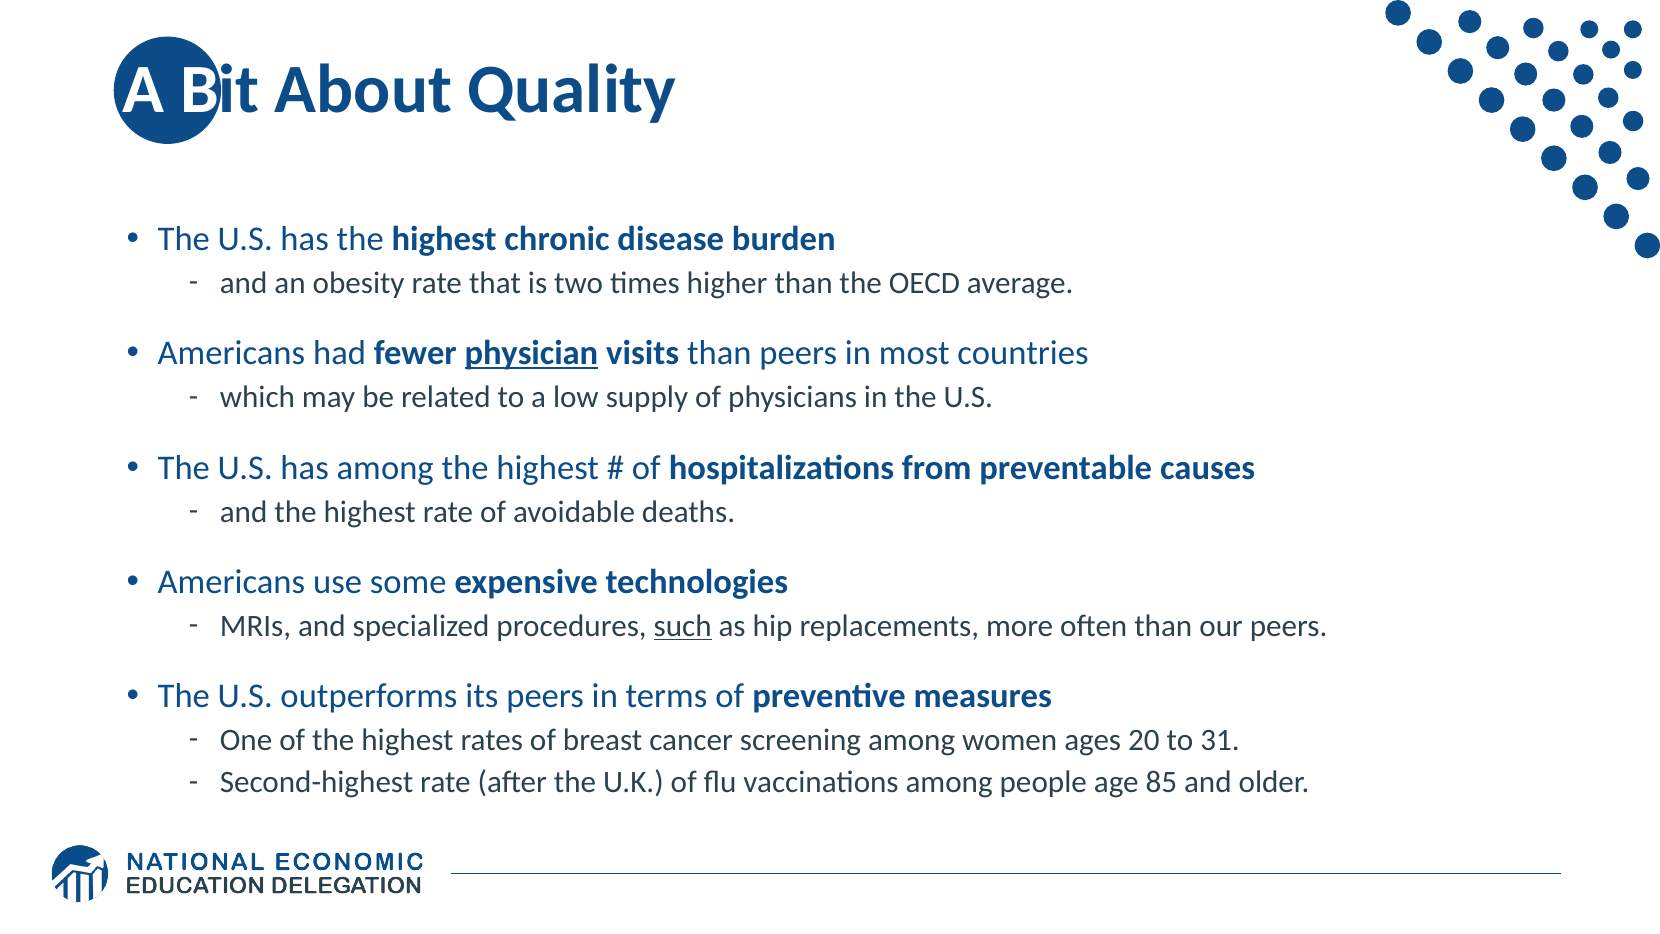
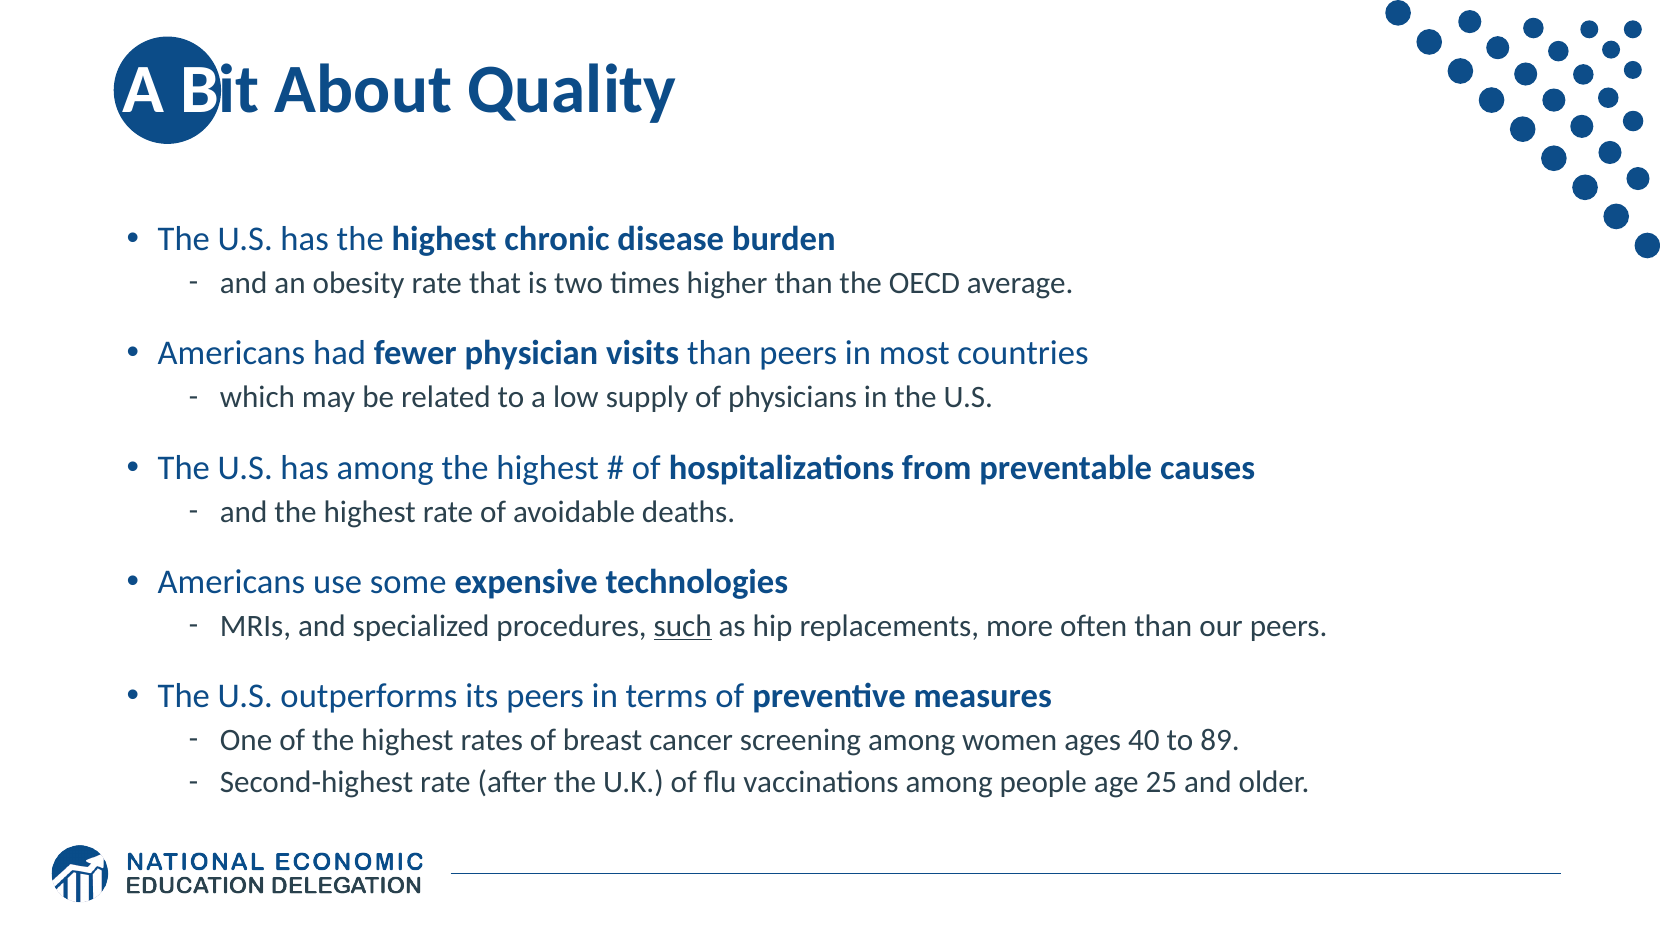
physician underline: present -> none
20: 20 -> 40
31: 31 -> 89
85: 85 -> 25
